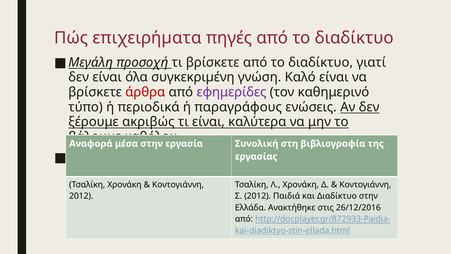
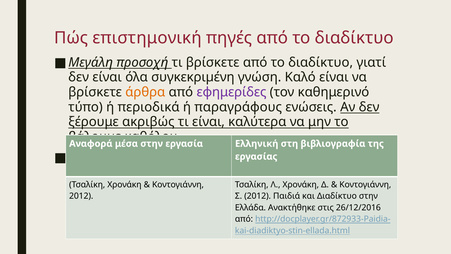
επιχειρήµατα: επιχειρήµατα -> επιστημονική
άρθρα colour: red -> orange
Συνολική: Συνολική -> Ελληνική
